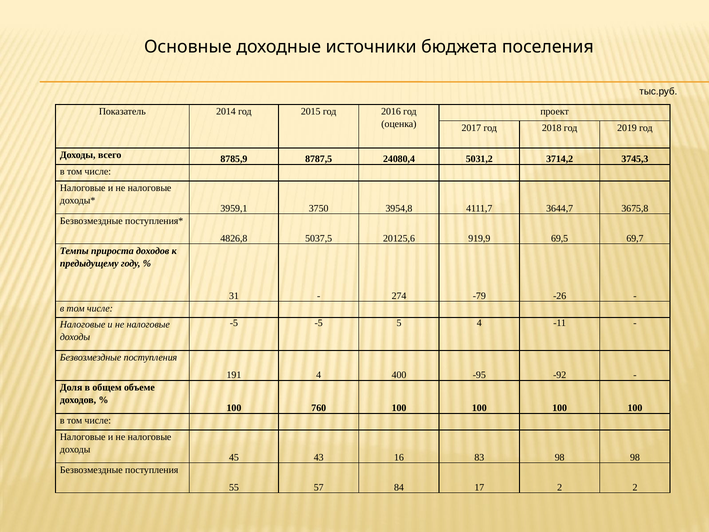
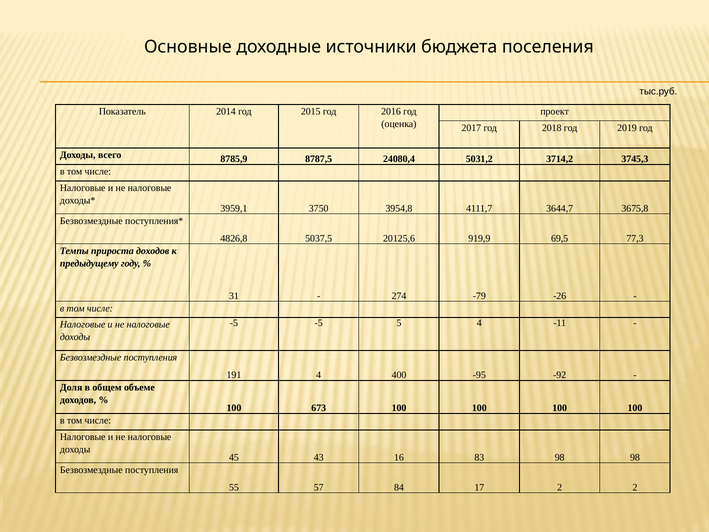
69,7: 69,7 -> 77,3
760: 760 -> 673
